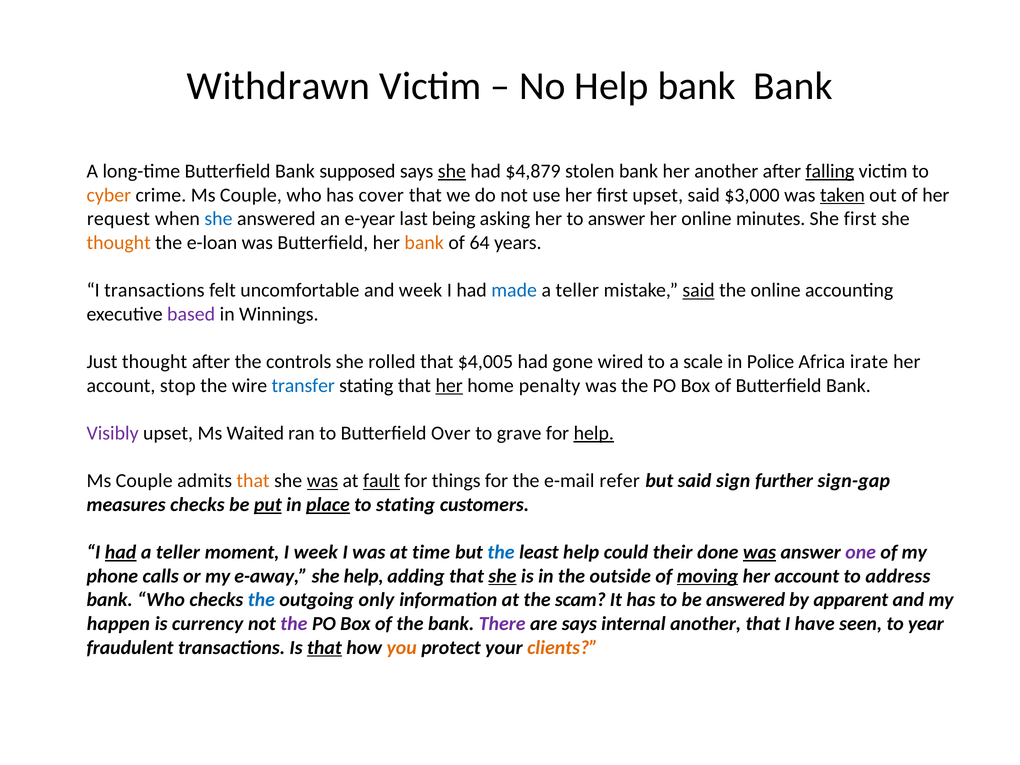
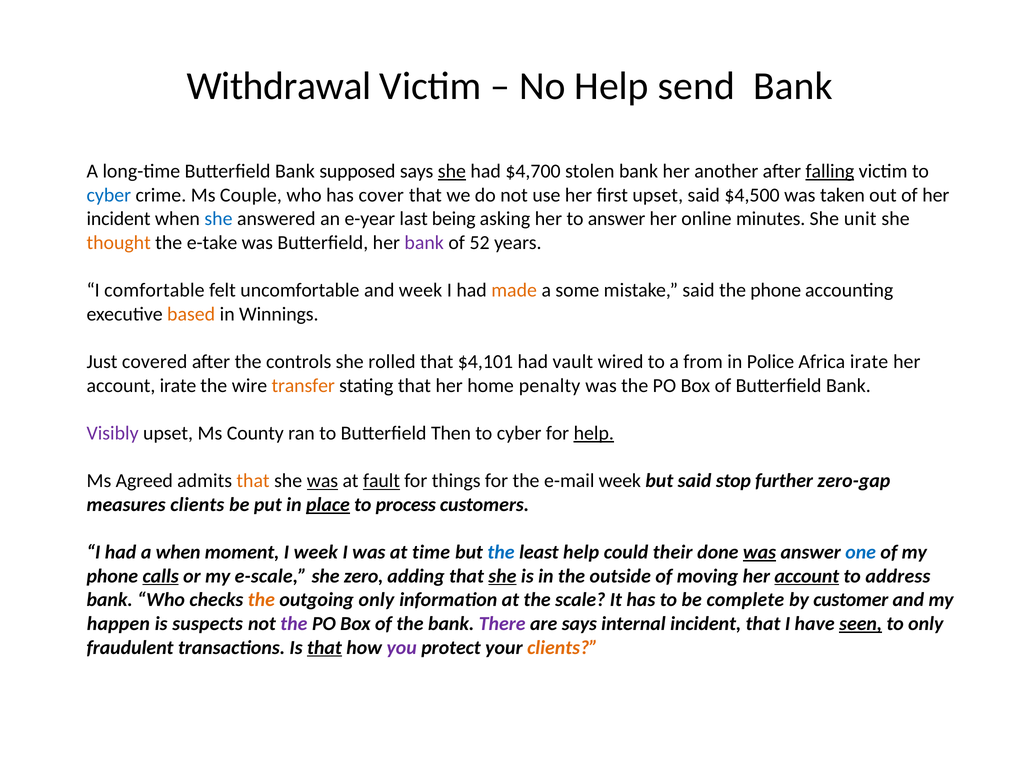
Withdrawn: Withdrawn -> Withdrawal
Help bank: bank -> send
$4,879: $4,879 -> $4,700
cyber at (109, 195) colour: orange -> blue
$3,000: $3,000 -> $4,500
taken underline: present -> none
request at (118, 219): request -> incident
She first: first -> unit
e-loan: e-loan -> e-take
bank at (424, 243) colour: orange -> purple
64: 64 -> 52
I transactions: transactions -> comfortable
made colour: blue -> orange
teller at (577, 290): teller -> some
said at (699, 290) underline: present -> none
the online: online -> phone
based colour: purple -> orange
Just thought: thought -> covered
$4,005: $4,005 -> $4,101
gone: gone -> vault
scale: scale -> from
account stop: stop -> irate
transfer colour: blue -> orange
her at (449, 386) underline: present -> none
Waited: Waited -> County
Over: Over -> Then
grave at (519, 433): grave -> cyber
Couple at (144, 481): Couple -> Agreed
e-mail refer: refer -> week
sign: sign -> stop
sign-gap: sign-gap -> zero-gap
measures checks: checks -> clients
put underline: present -> none
to stating: stating -> process
had at (121, 552) underline: present -> none
teller at (178, 552): teller -> when
one colour: purple -> blue
calls underline: none -> present
e-away: e-away -> e-scale
she help: help -> zero
moving underline: present -> none
account at (807, 576) underline: none -> present
the at (261, 600) colour: blue -> orange
scam: scam -> scale
be answered: answered -> complete
apparent: apparent -> customer
currency: currency -> suspects
internal another: another -> incident
seen underline: none -> present
to year: year -> only
you colour: orange -> purple
